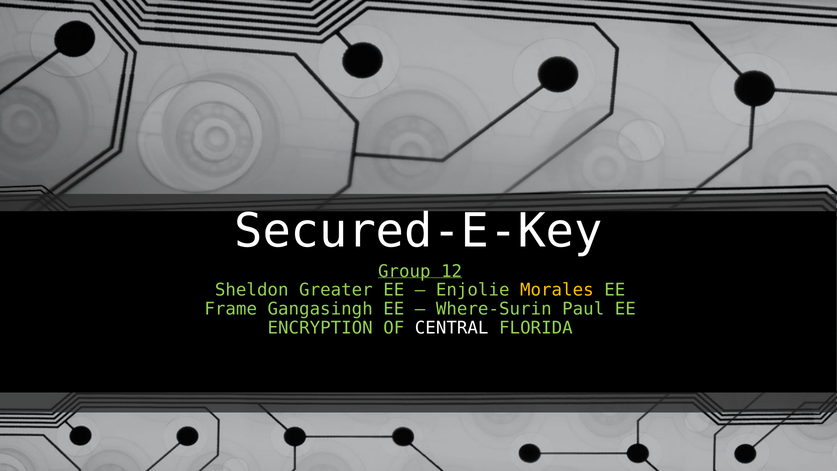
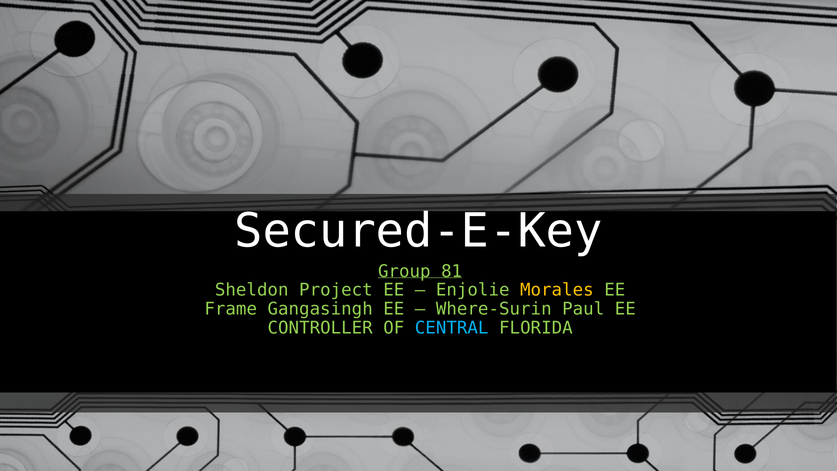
12: 12 -> 81
Greater: Greater -> Project
ENCRYPTION: ENCRYPTION -> CONTROLLER
CENTRAL colour: white -> light blue
